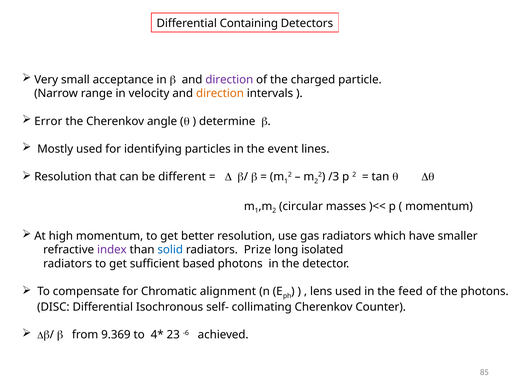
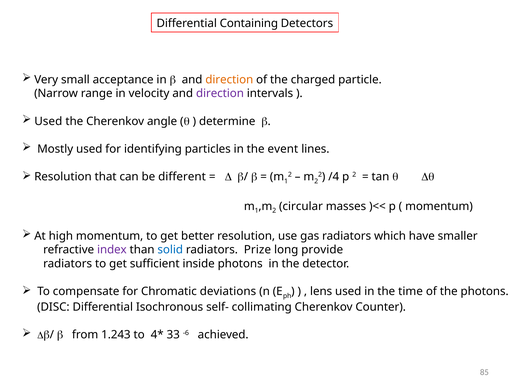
direction at (229, 80) colour: purple -> orange
direction at (220, 93) colour: orange -> purple
Error at (48, 121): Error -> Used
/3: /3 -> /4
isolated: isolated -> provide
based: based -> inside
alignment: alignment -> deviations
feed: feed -> time
9.369: 9.369 -> 1.243
23: 23 -> 33
